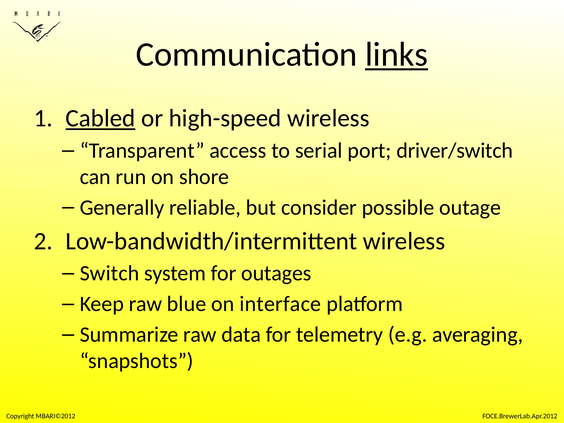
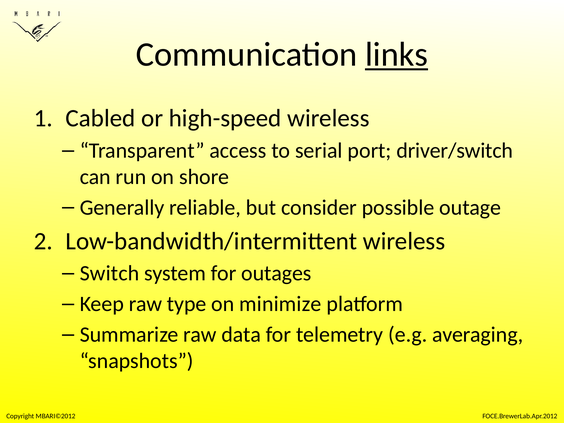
Cabled underline: present -> none
blue: blue -> type
interface: interface -> minimize
